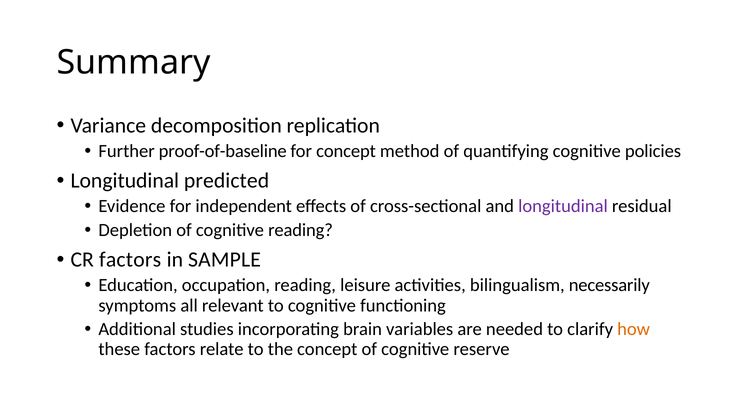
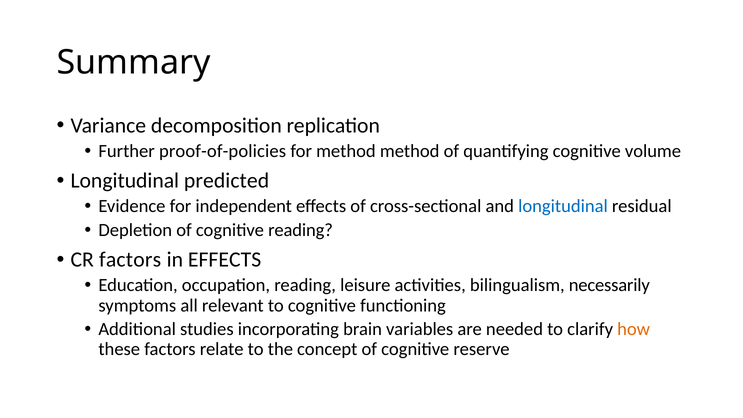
proof-of-baseline: proof-of-baseline -> proof-of-policies
for concept: concept -> method
policies: policies -> volume
longitudinal at (563, 206) colour: purple -> blue
in SAMPLE: SAMPLE -> EFFECTS
